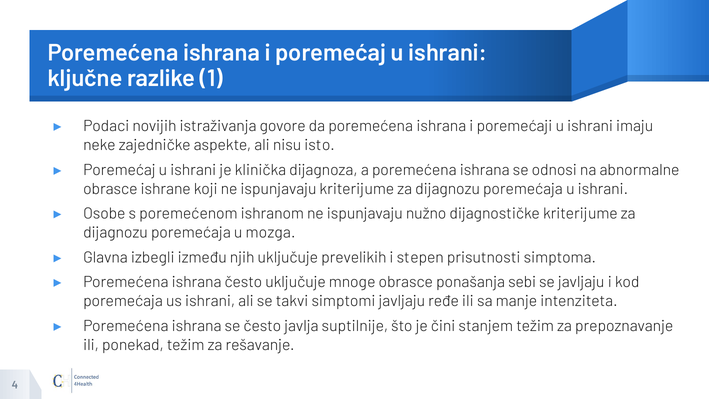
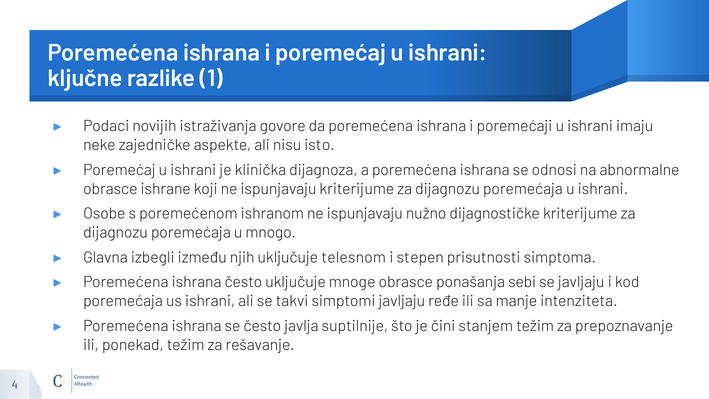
mozga: mozga -> mnogo
prevelikih: prevelikih -> telesnom
